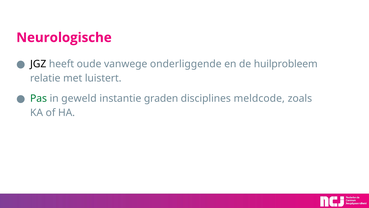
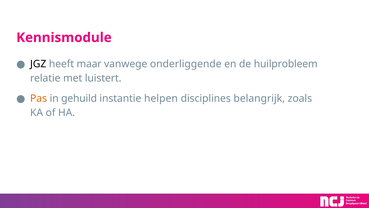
Neurologische: Neurologische -> Kennismodule
oude: oude -> maar
Pas colour: green -> orange
geweld: geweld -> gehuild
graden: graden -> helpen
meldcode: meldcode -> belangrijk
